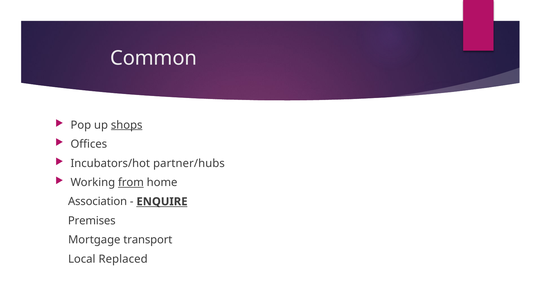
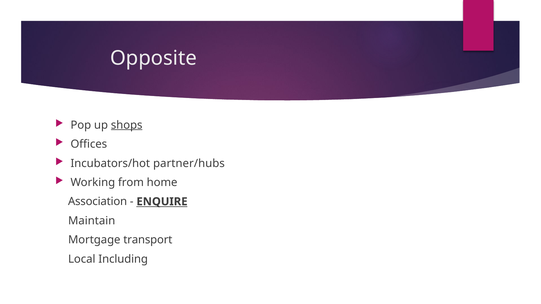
Common: Common -> Opposite
from underline: present -> none
Premises: Premises -> Maintain
Replaced: Replaced -> Including
